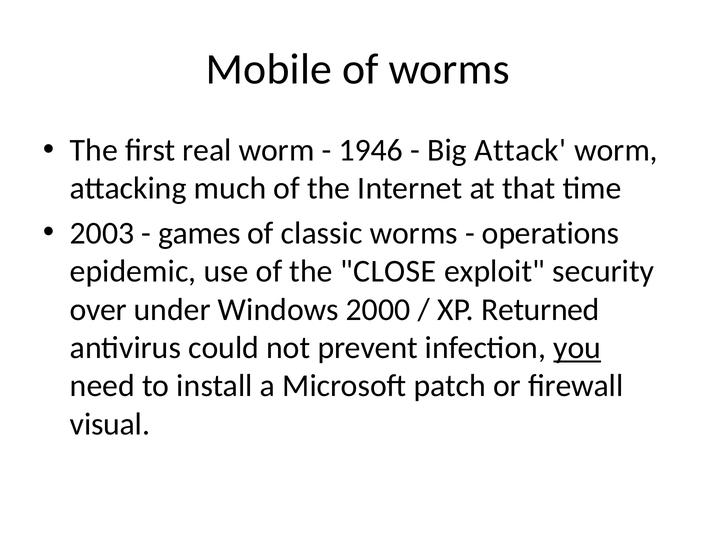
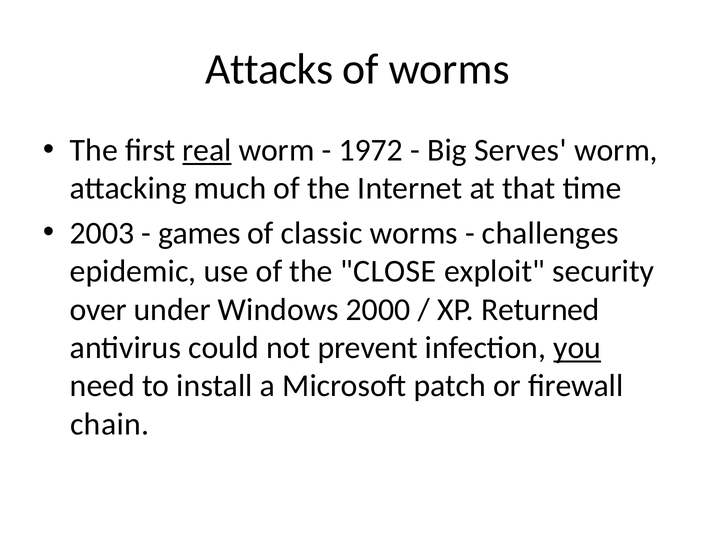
Mobile: Mobile -> Attacks
real underline: none -> present
1946: 1946 -> 1972
Attack: Attack -> Serves
operations: operations -> challenges
visual: visual -> chain
